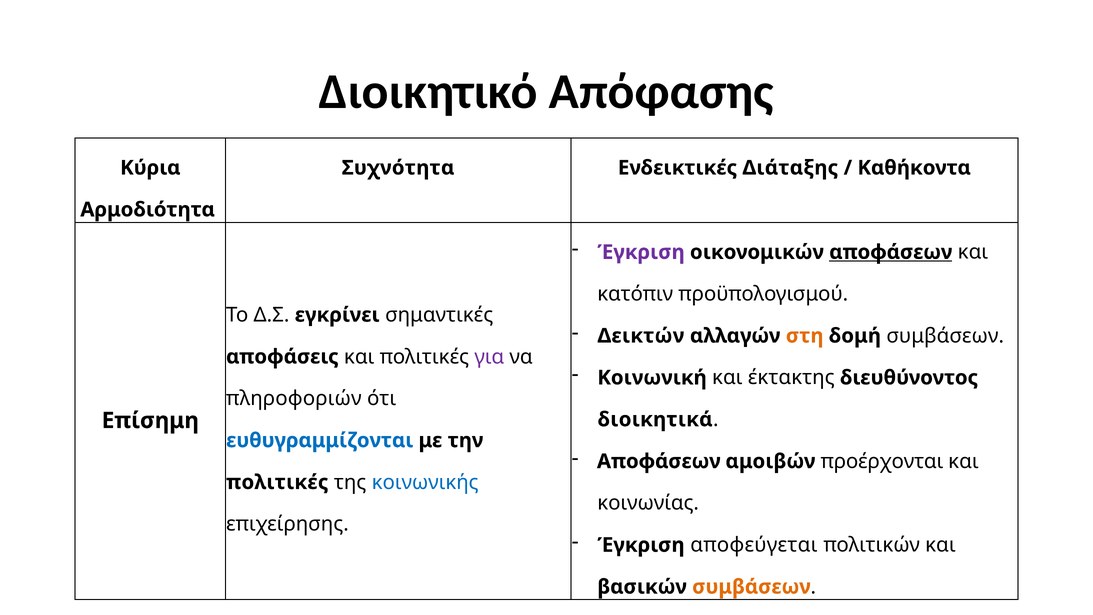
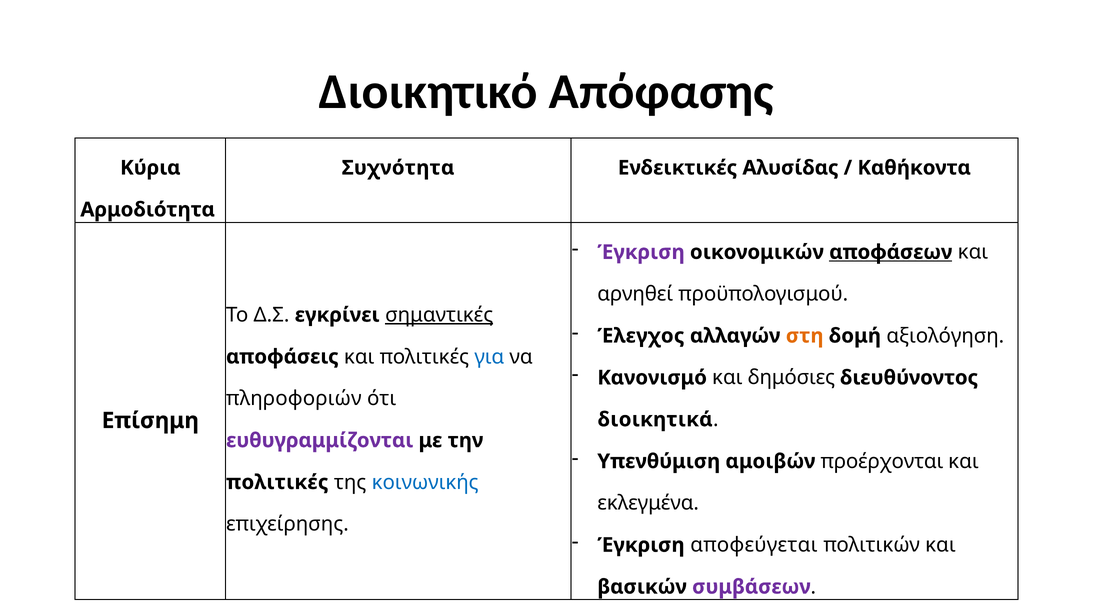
Διάταξης: Διάταξης -> Αλυσίδας
κατόπιν: κατόπιν -> αρνηθεί
σημαντικές underline: none -> present
Δεικτών: Δεικτών -> Έλεγχος
δομή συμβάσεων: συμβάσεων -> αξιολόγηση
για colour: purple -> blue
Κοινωνική: Κοινωνική -> Κανονισμό
έκτακτης: έκτακτης -> δημόσιες
ευθυγραμμίζονται colour: blue -> purple
Αποφάσεων at (659, 461): Αποφάσεων -> Υπενθύμιση
κοινωνίας: κοινωνίας -> εκλεγμένα
συμβάσεων at (751, 587) colour: orange -> purple
